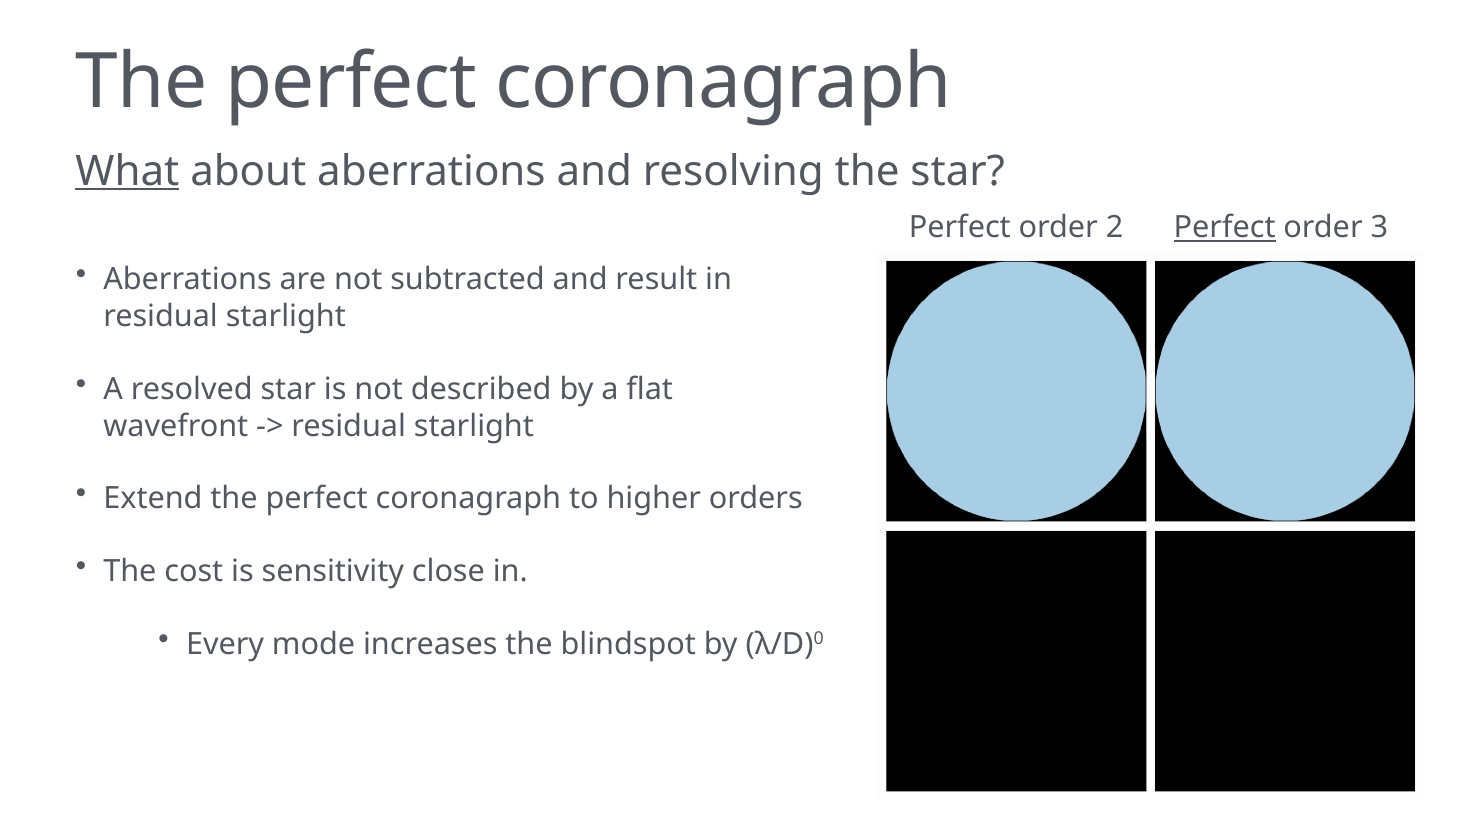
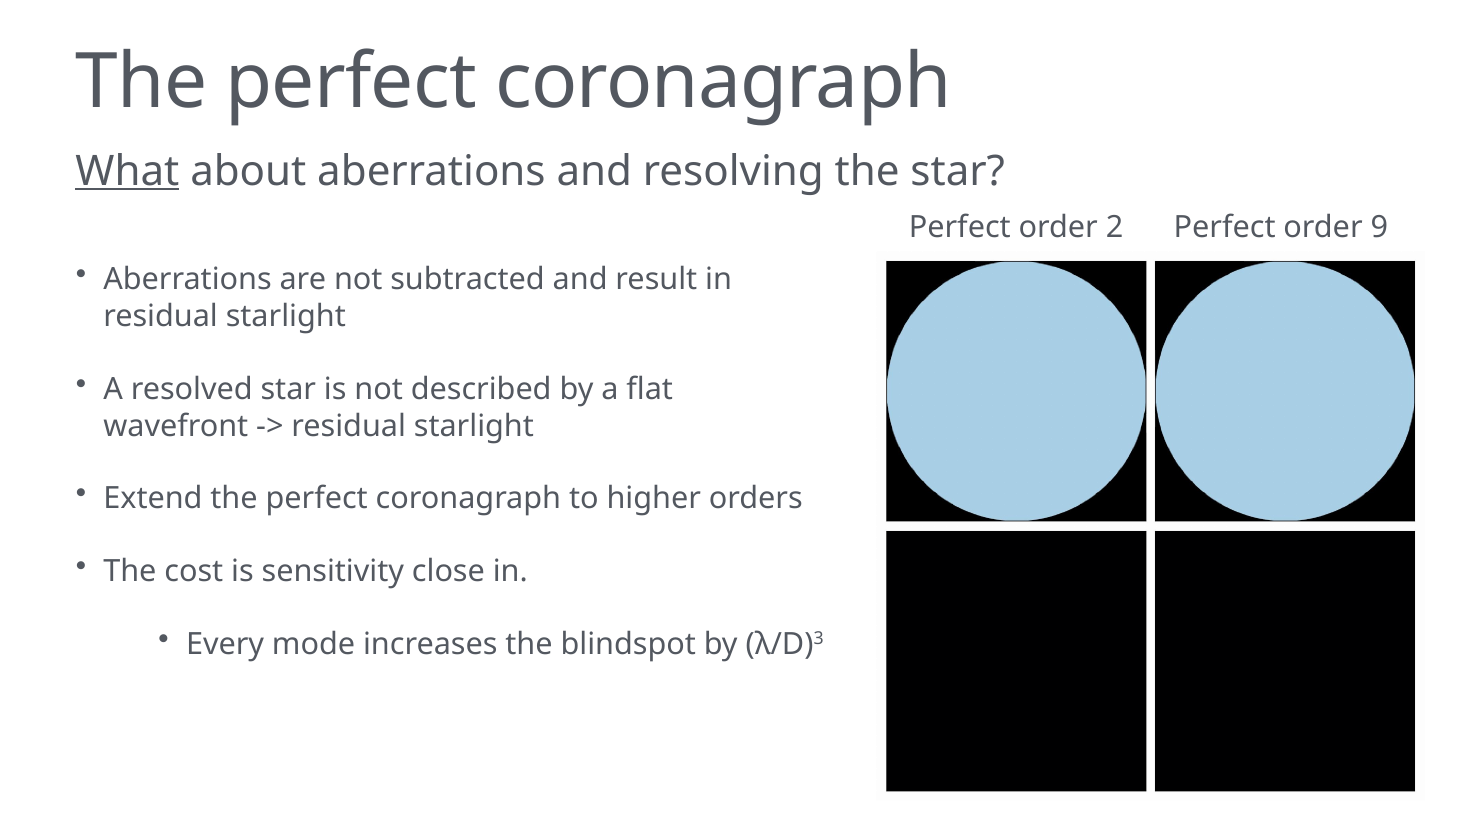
Perfect at (1225, 228) underline: present -> none
3: 3 -> 9
0: 0 -> 3
